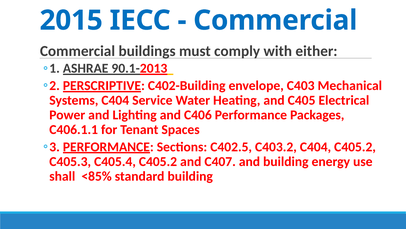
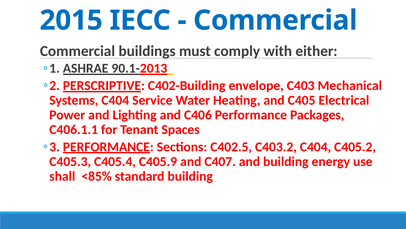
C405.4 C405.2: C405.2 -> C405.9
